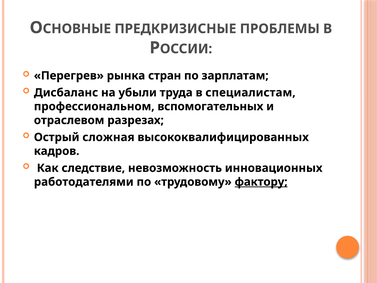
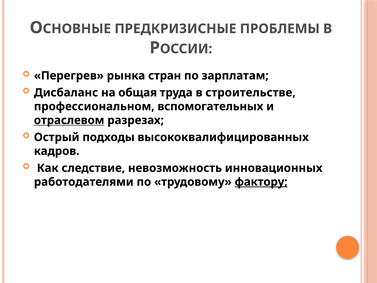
убыли: убыли -> общая
специалистам: специалистам -> строительстве
отраслевом underline: none -> present
сложная: сложная -> подходы
